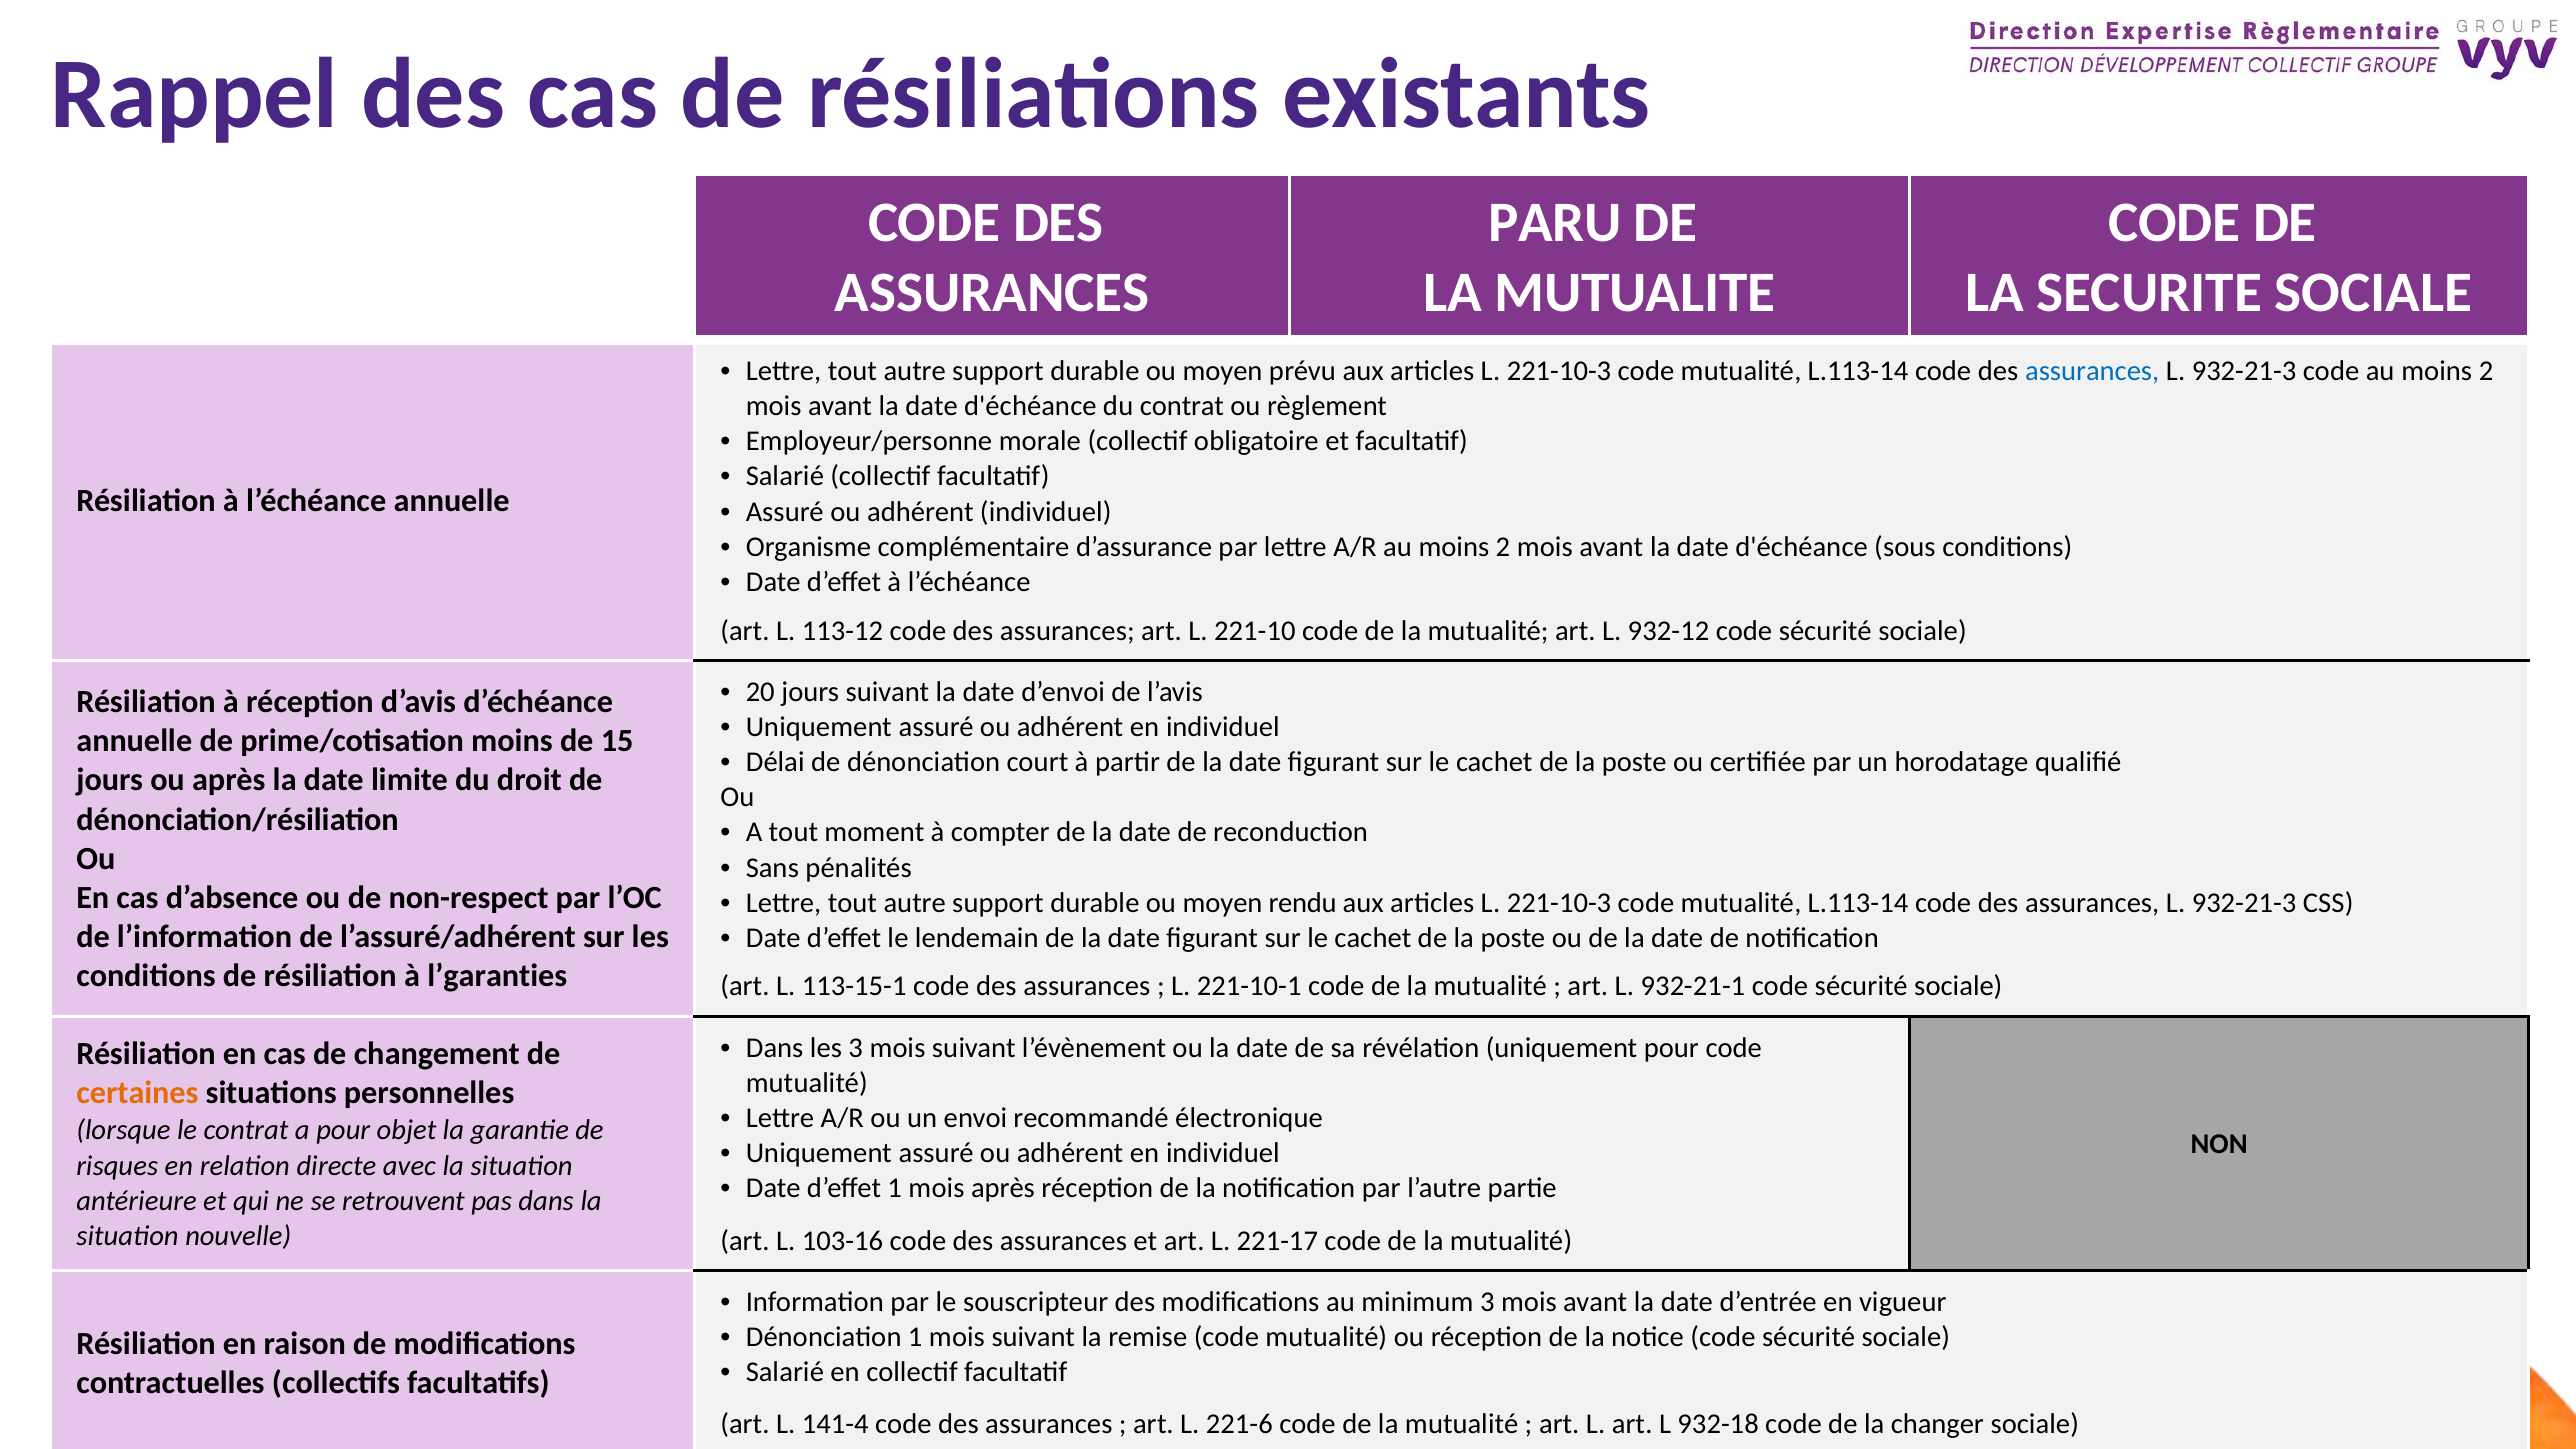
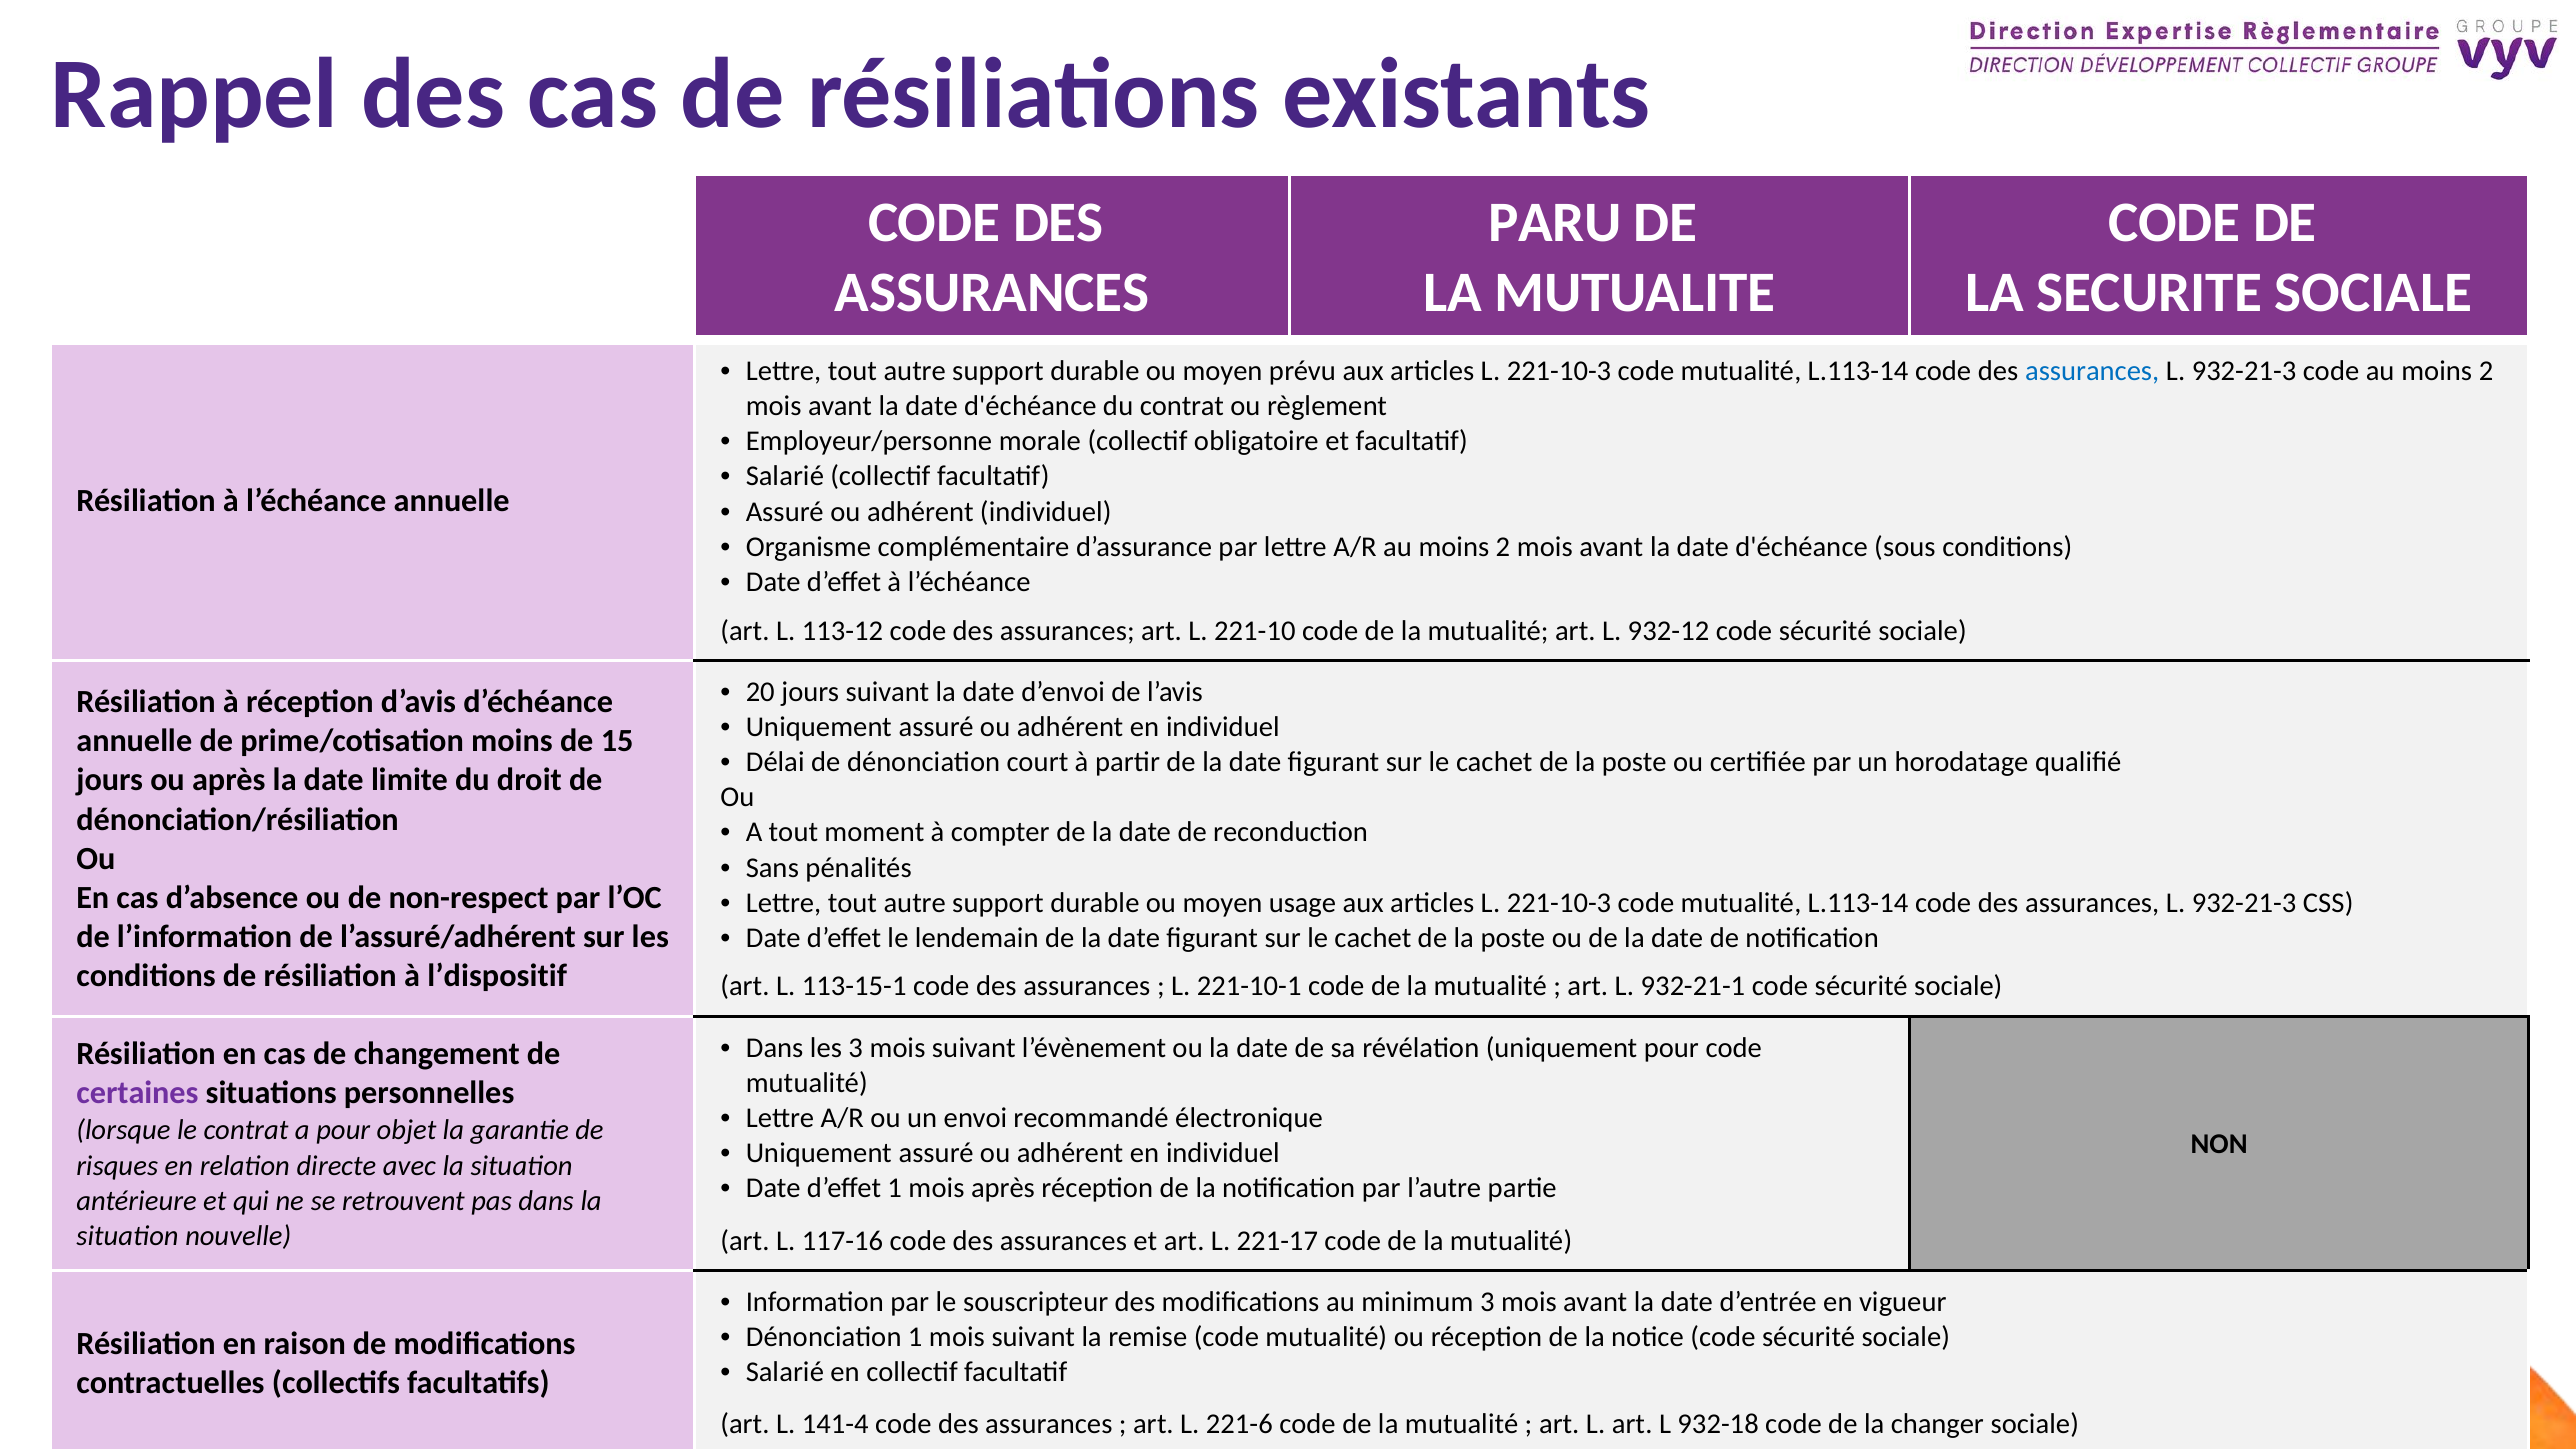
rendu: rendu -> usage
l’garanties: l’garanties -> l’dispositif
certaines colour: orange -> purple
103-16: 103-16 -> 117-16
